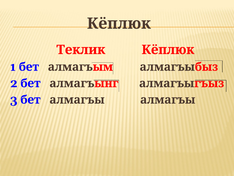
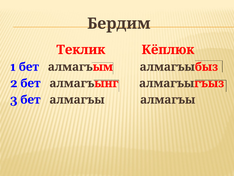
Кёплюк at (119, 24): Кёплюк -> Бердим
